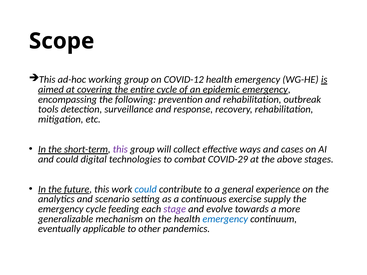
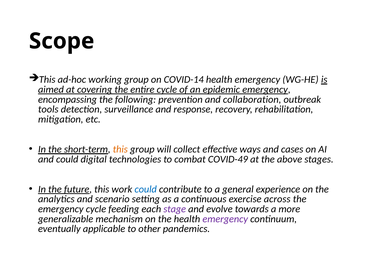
COVID-12: COVID-12 -> COVID-14
and rehabilitation: rehabilitation -> collaboration
this at (120, 149) colour: purple -> orange
COVID-29: COVID-29 -> COVID-49
supply: supply -> across
emergency at (225, 219) colour: blue -> purple
